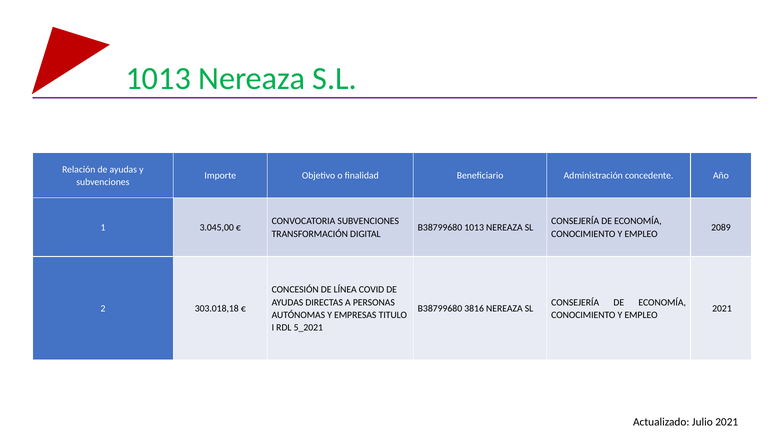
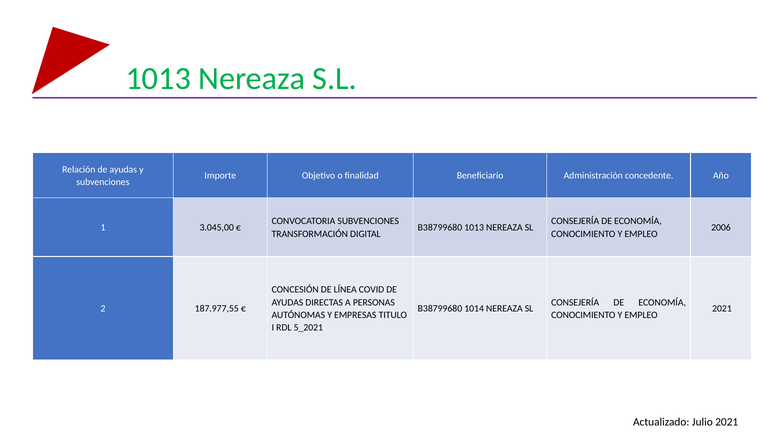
2089: 2089 -> 2006
303.018,18: 303.018,18 -> 187.977,55
3816: 3816 -> 1014
